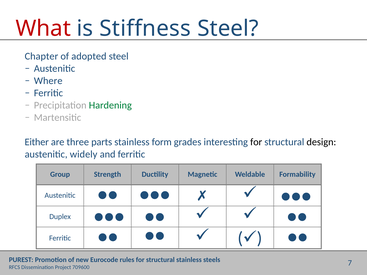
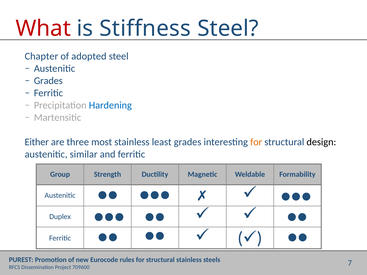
Where at (48, 81): Where -> Grades
Hardening colour: green -> blue
parts: parts -> most
form: form -> least
for at (256, 142) colour: black -> orange
widely: widely -> similar
